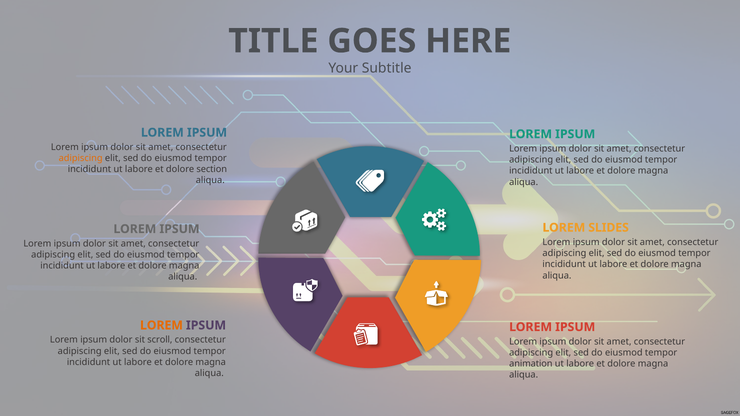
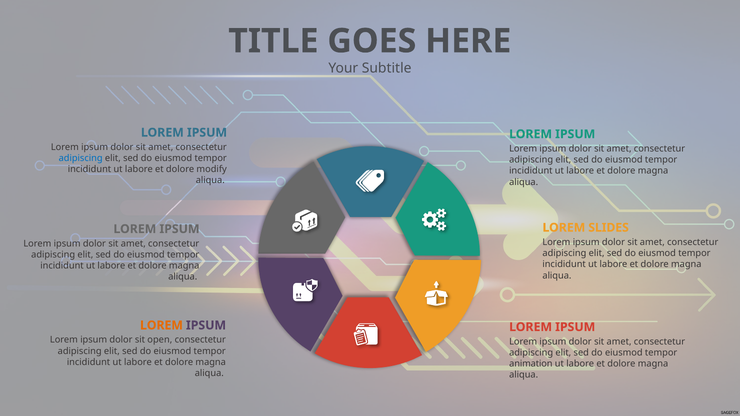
adipiscing at (81, 158) colour: orange -> blue
section: section -> modify
scroll: scroll -> open
